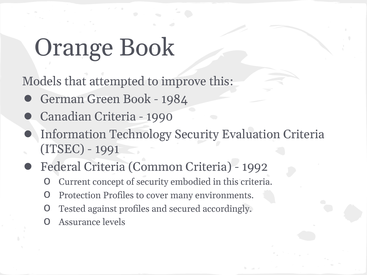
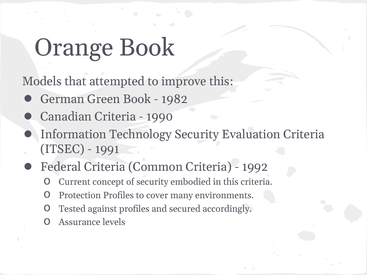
1984: 1984 -> 1982
